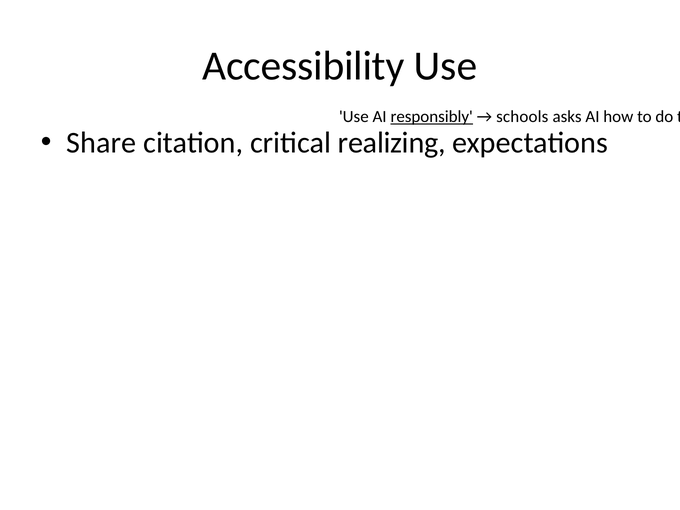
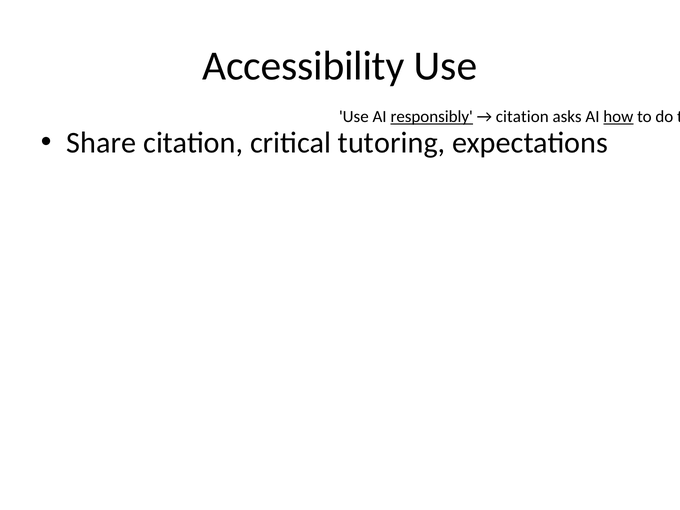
schools at (522, 117): schools -> citation
how underline: none -> present
realizing: realizing -> tutoring
